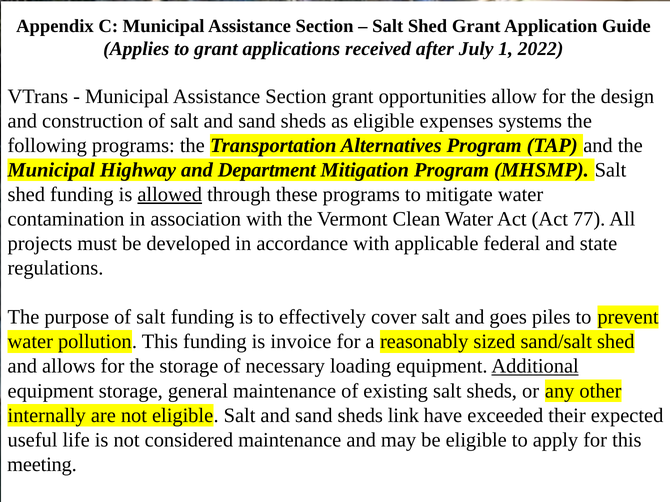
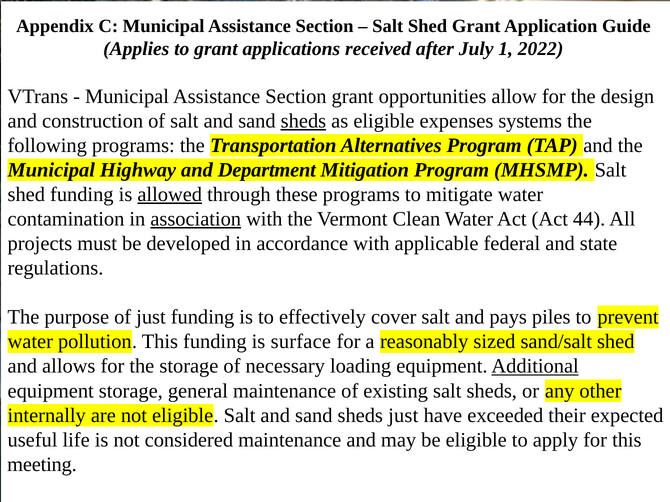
sheds at (303, 121) underline: none -> present
association underline: none -> present
77: 77 -> 44
purpose of salt: salt -> just
goes: goes -> pays
invoice: invoice -> surface
sheds link: link -> just
